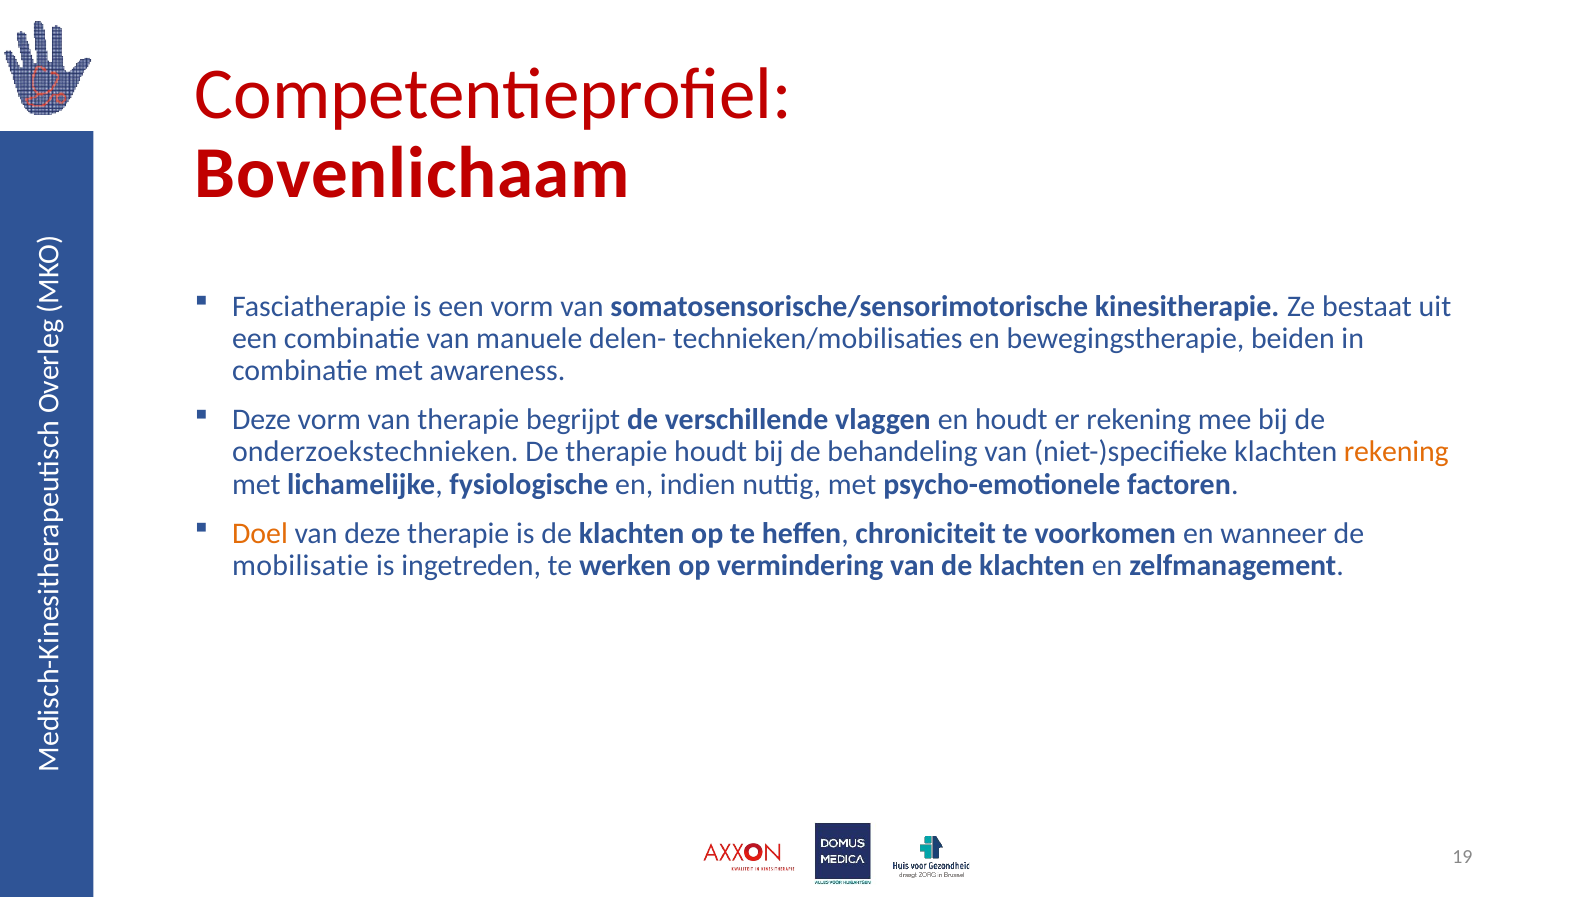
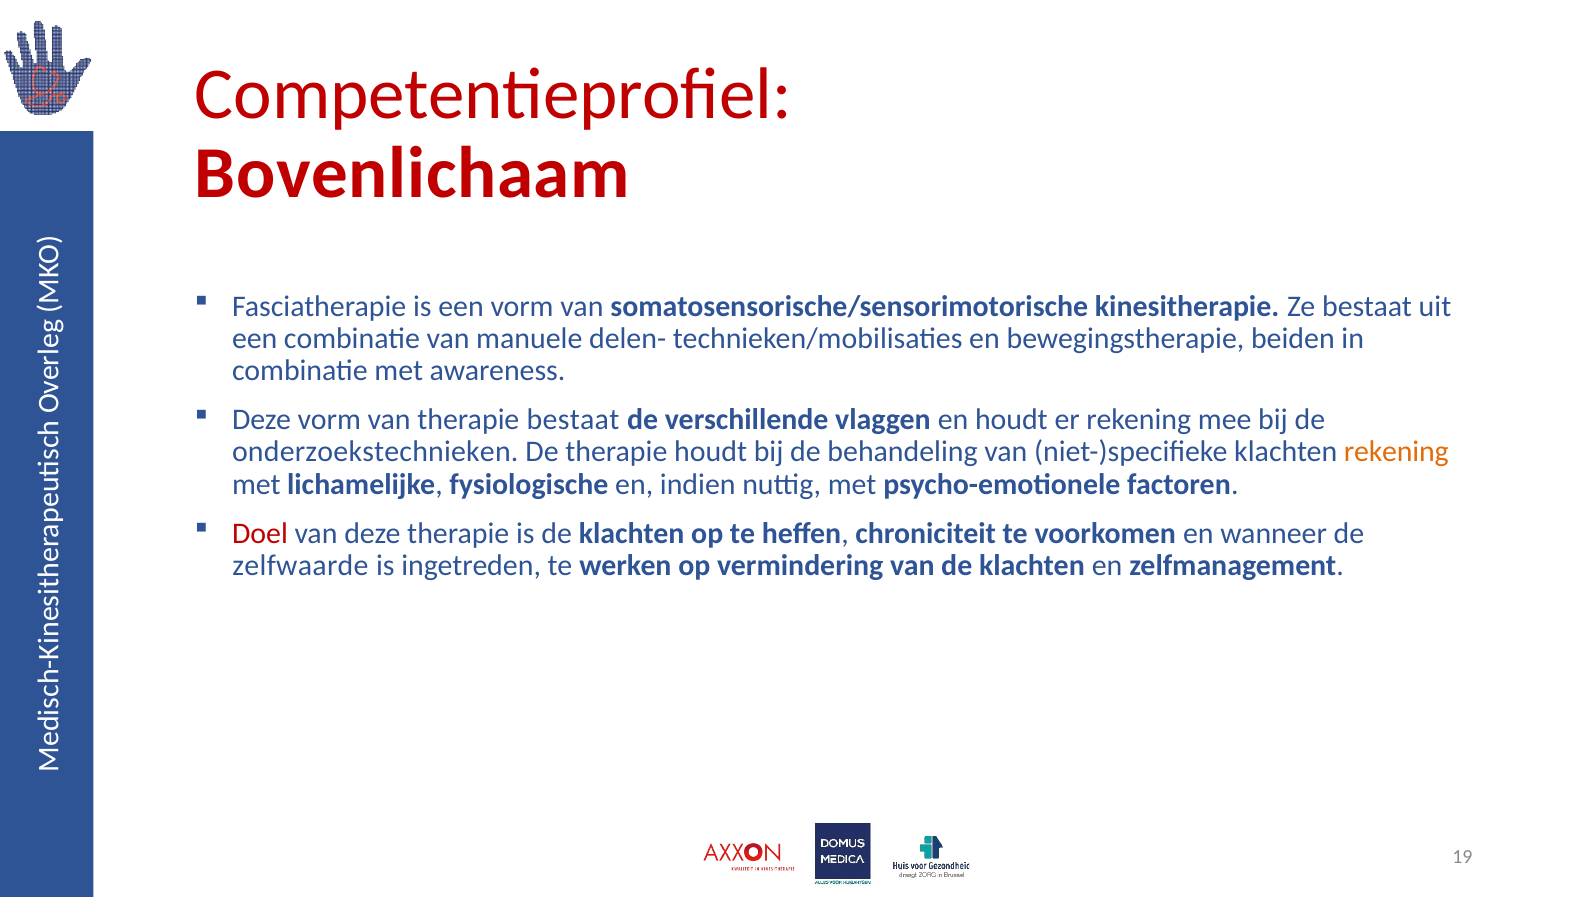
therapie begrijpt: begrijpt -> bestaat
Doel colour: orange -> red
mobilisatie: mobilisatie -> zelfwaarde
